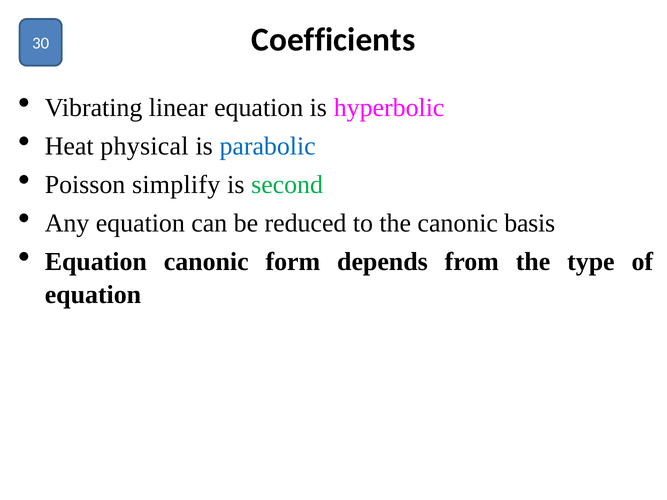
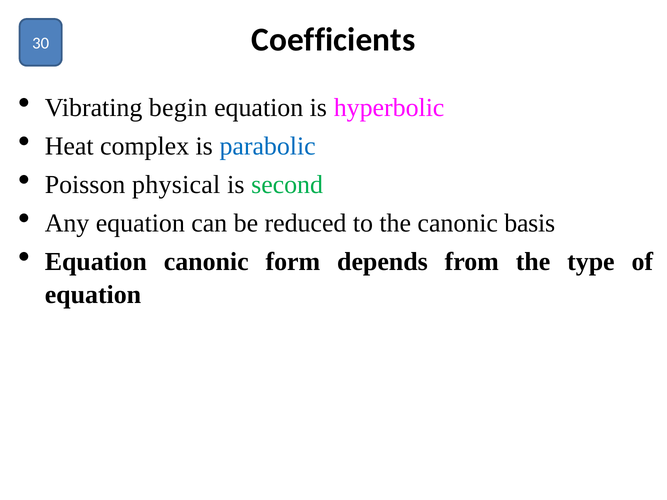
linear: linear -> begin
physical: physical -> complex
simplify: simplify -> physical
